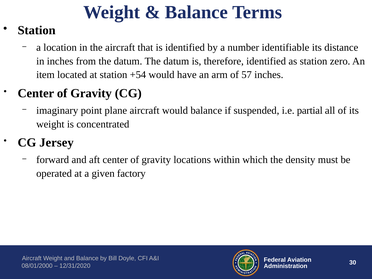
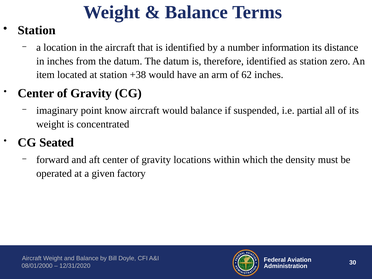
identifiable: identifiable -> information
+54: +54 -> +38
57: 57 -> 62
plane: plane -> know
Jersey: Jersey -> Seated
